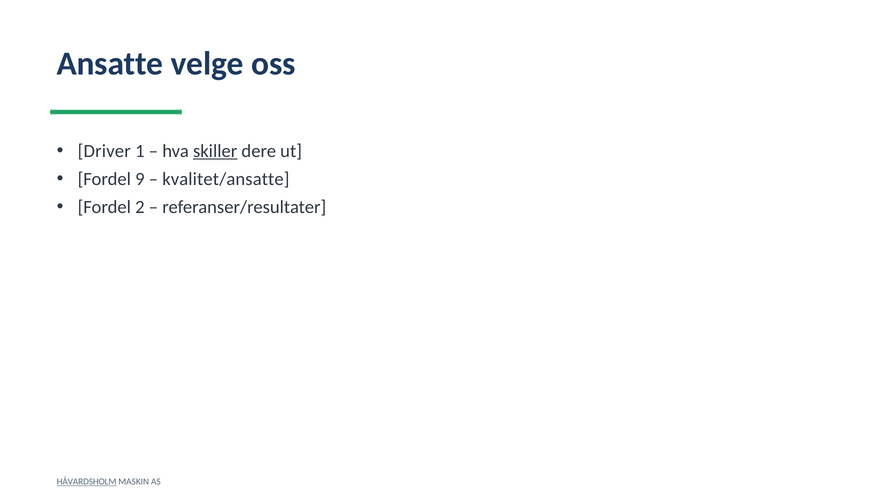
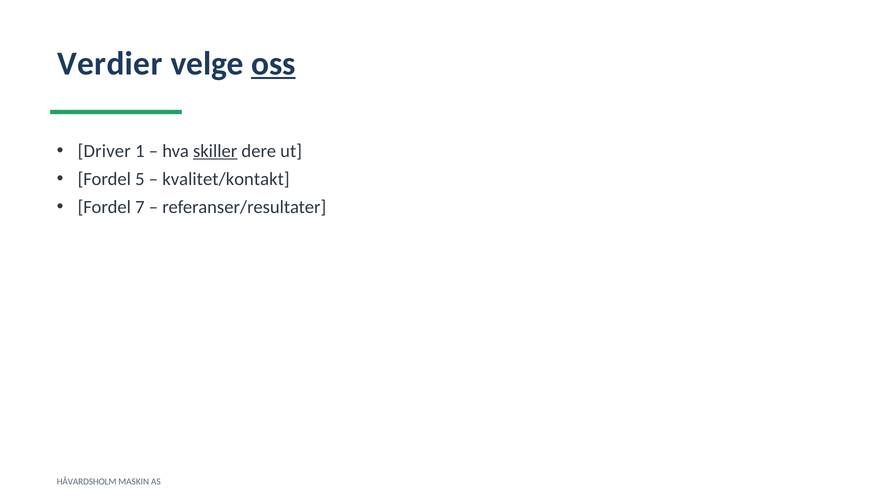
Ansatte: Ansatte -> Verdier
oss underline: none -> present
9: 9 -> 5
kvalitet/ansatte: kvalitet/ansatte -> kvalitet/kontakt
2: 2 -> 7
HÅVARDSHOLM underline: present -> none
